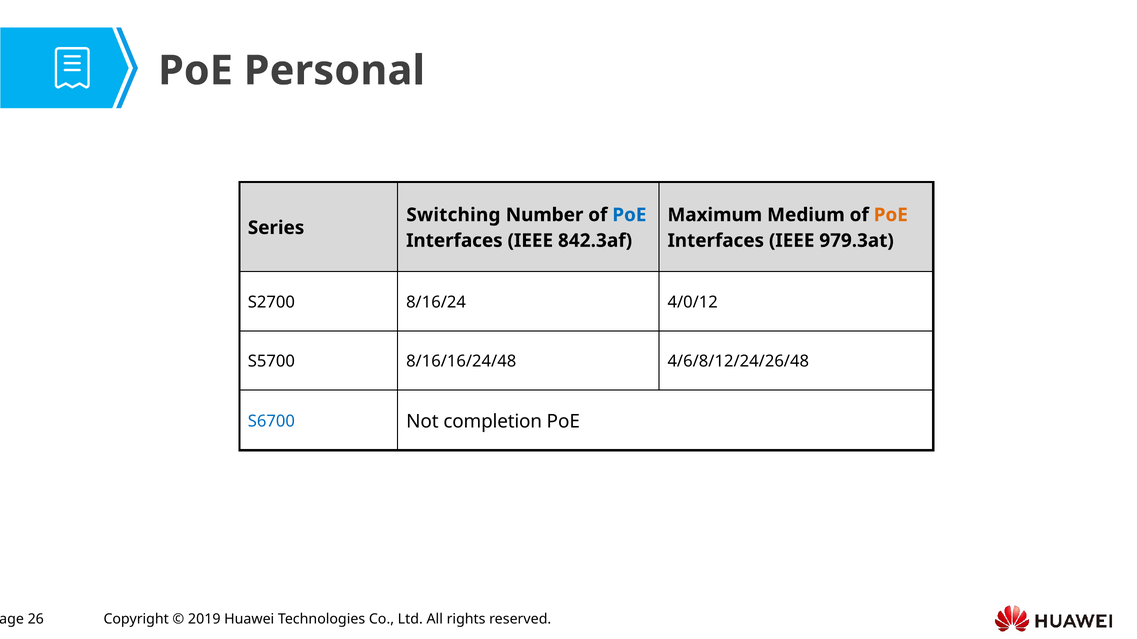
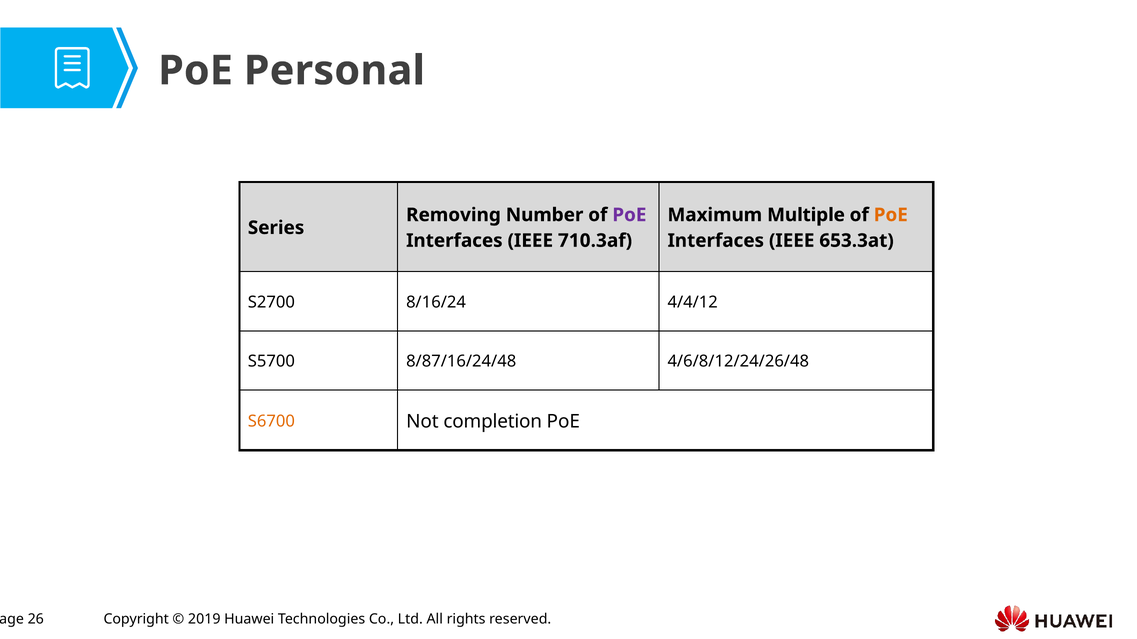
Switching: Switching -> Removing
PoE at (629, 215) colour: blue -> purple
Medium: Medium -> Multiple
842.3af: 842.3af -> 710.3af
979.3at: 979.3at -> 653.3at
4/0/12: 4/0/12 -> 4/4/12
8/16/16/24/48: 8/16/16/24/48 -> 8/87/16/24/48
S6700 colour: blue -> orange
